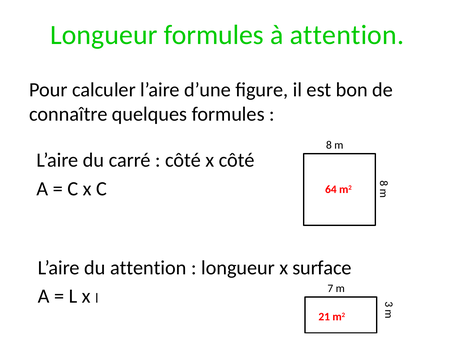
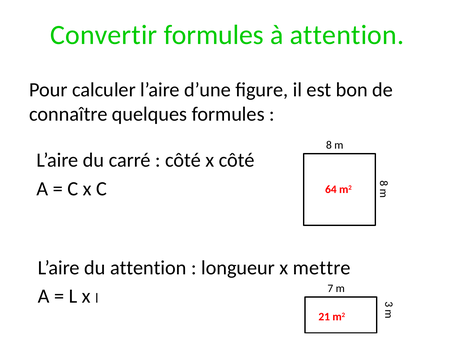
Longueur at (104, 35): Longueur -> Convertir
surface: surface -> mettre
